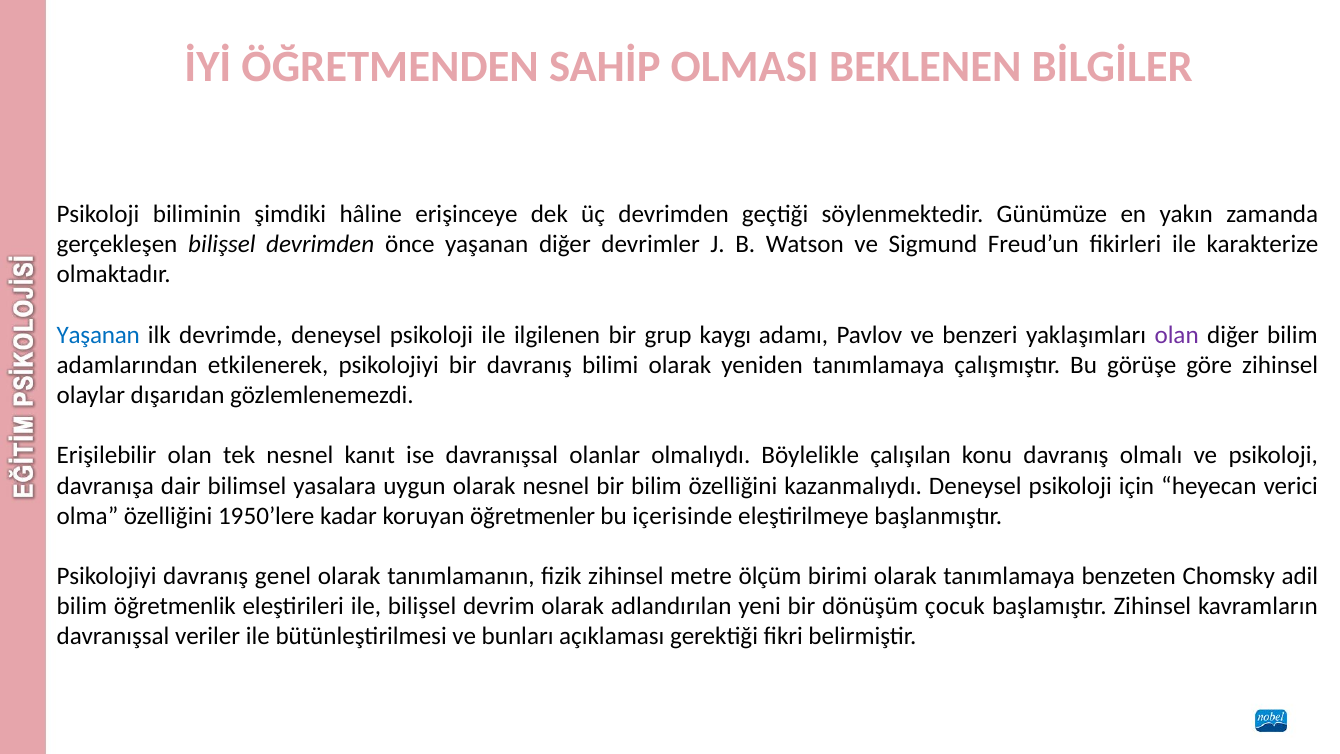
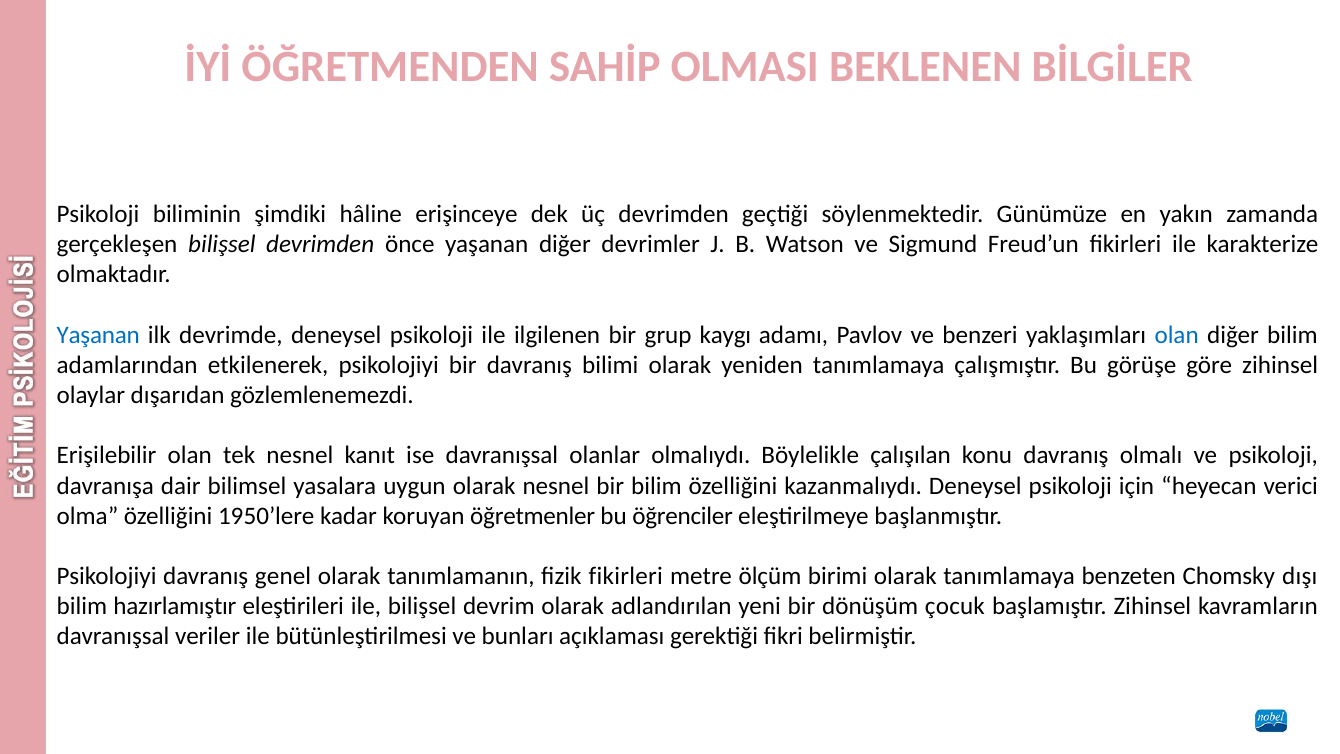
olan at (1177, 335) colour: purple -> blue
içerisinde: içerisinde -> öğrenciler
fizik zihinsel: zihinsel -> fikirleri
adil: adil -> dışı
öğretmenlik: öğretmenlik -> hazırlamıştır
